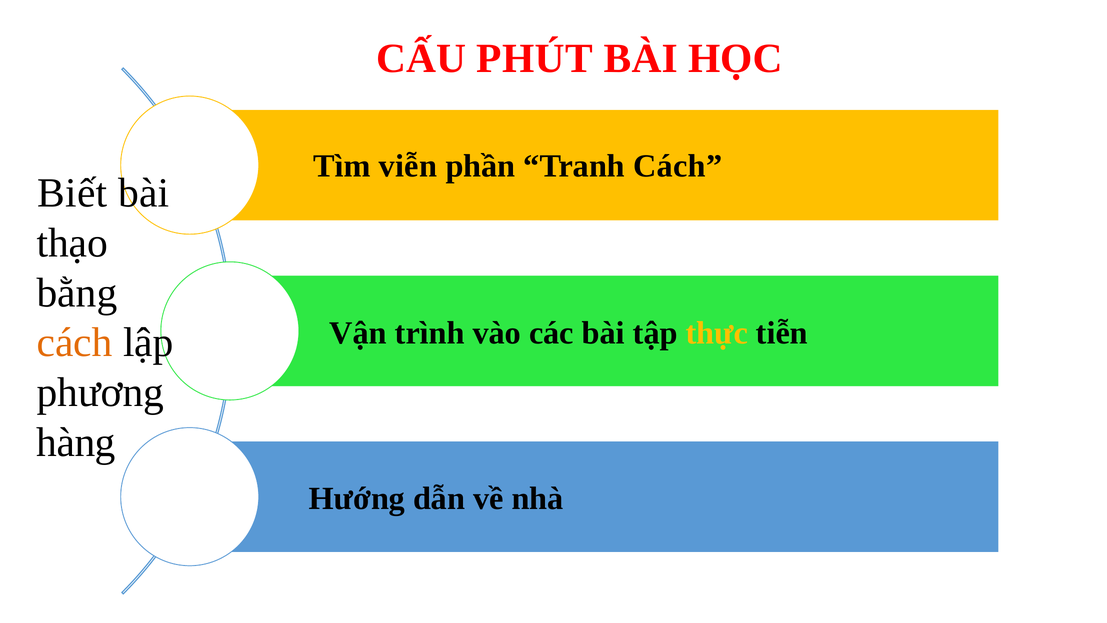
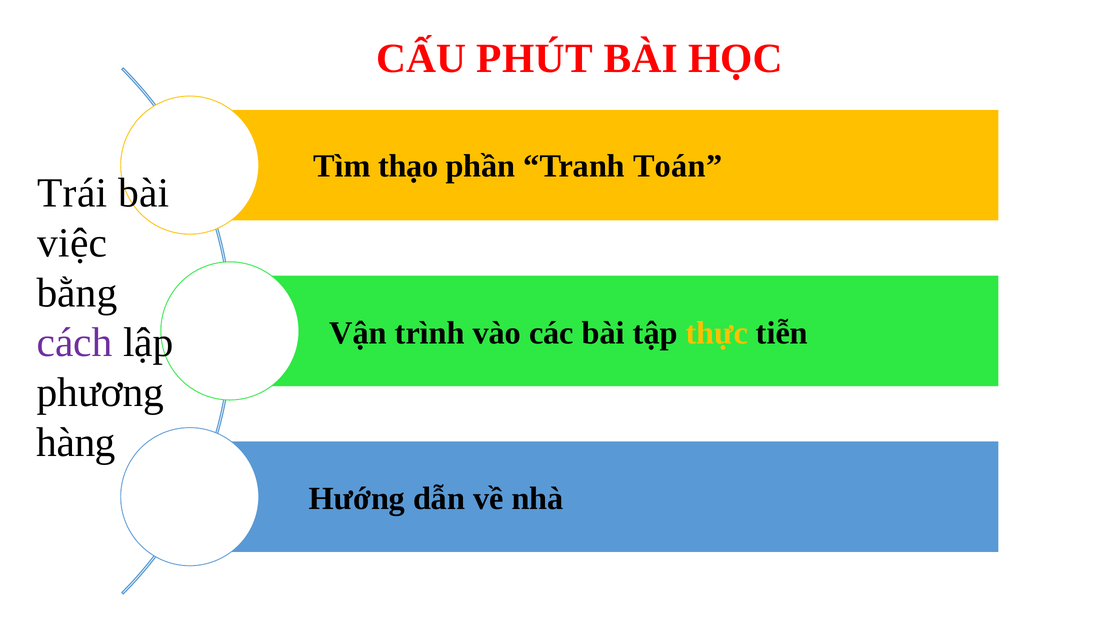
viễn: viễn -> thạo
Tranh Cách: Cách -> Toán
Biết: Biết -> Trái
thạo: thạo -> việc
cách at (75, 343) colour: orange -> purple
